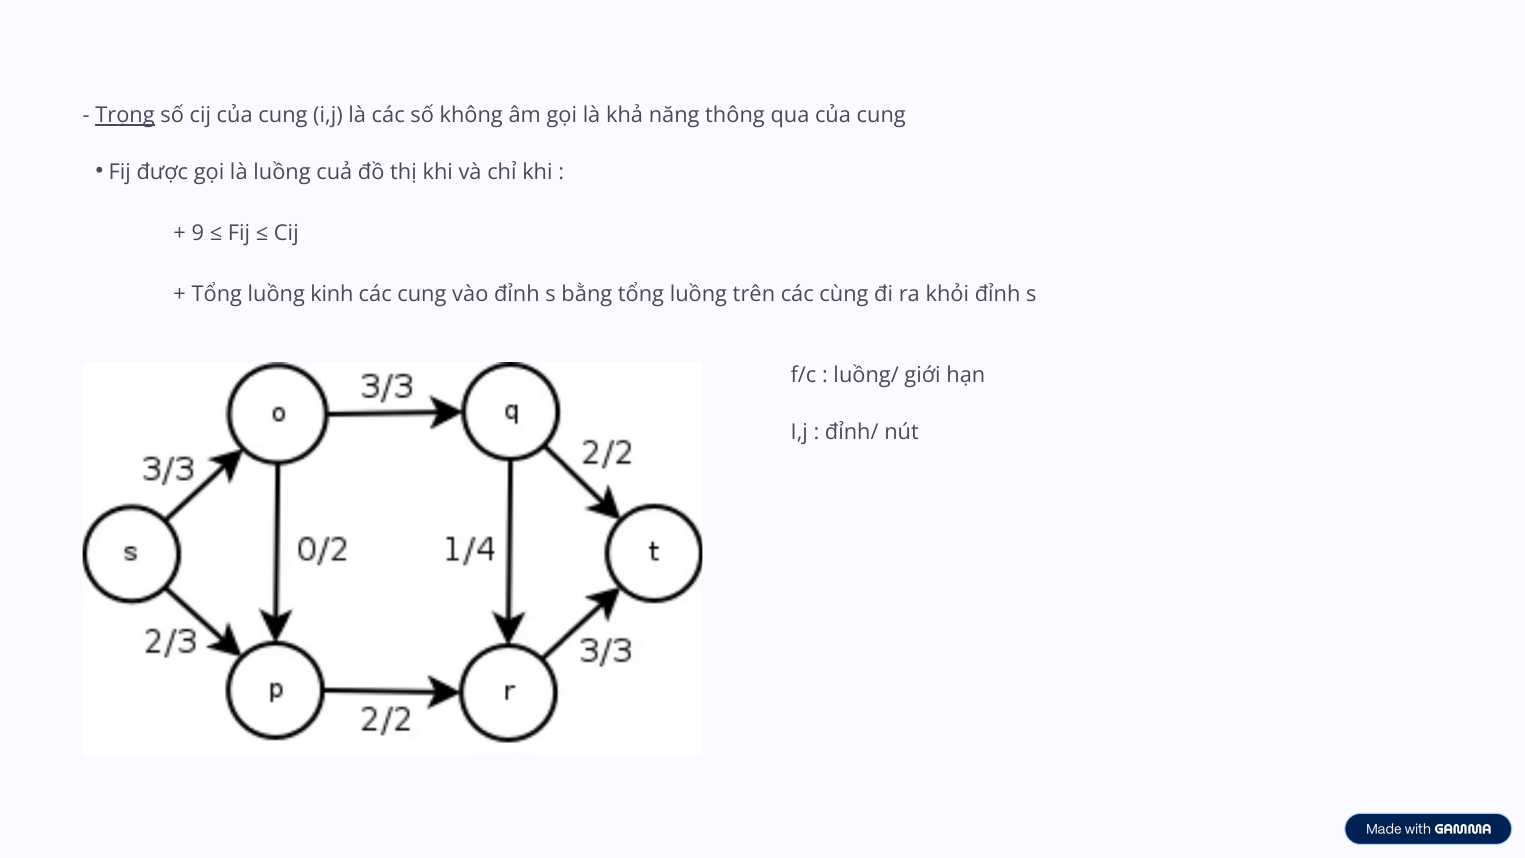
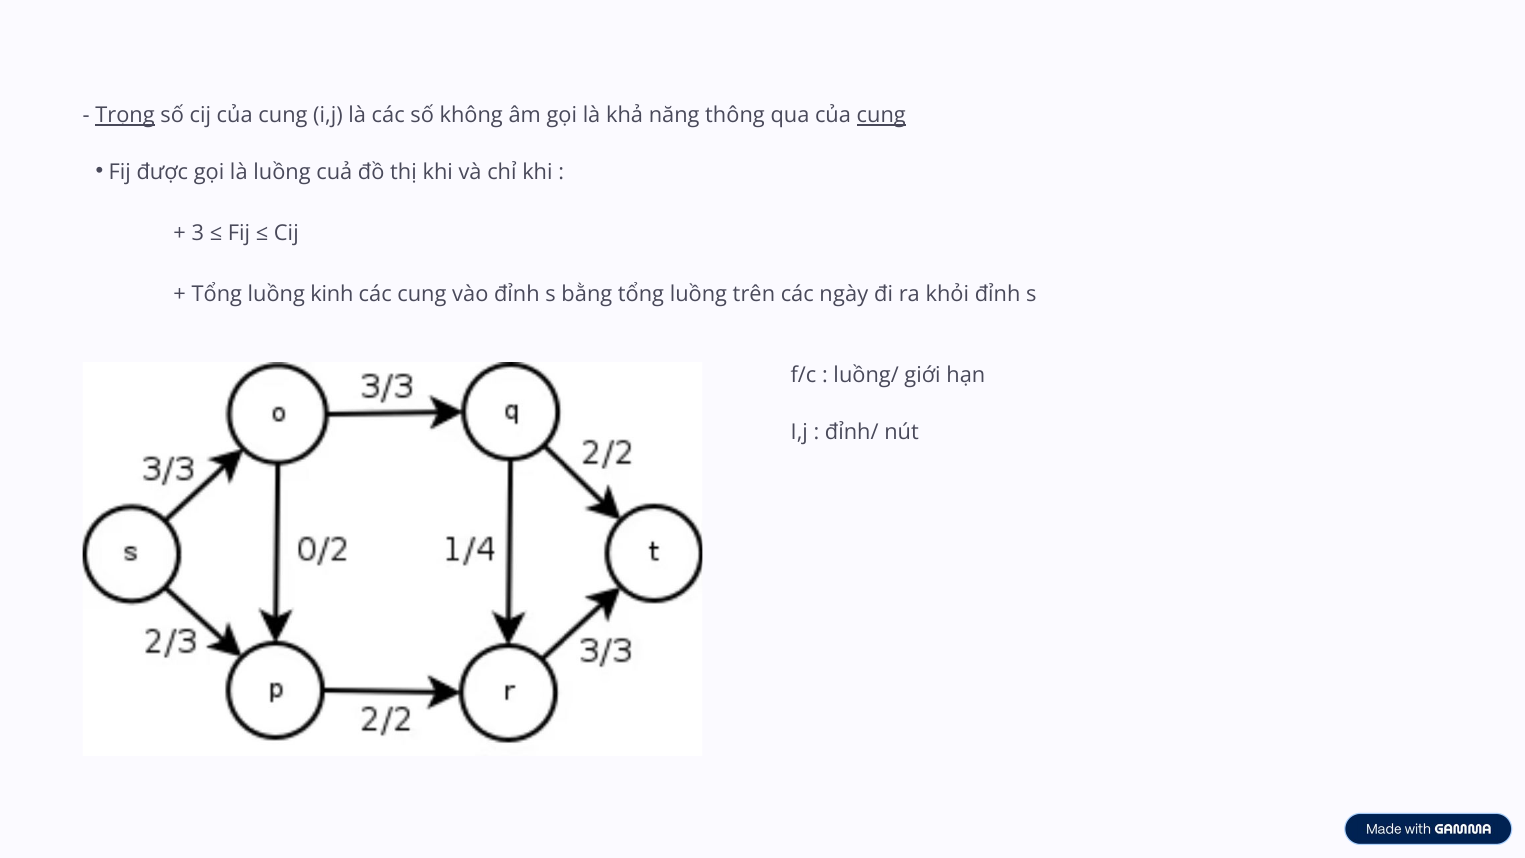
cung at (881, 116) underline: none -> present
9: 9 -> 3
cùng: cùng -> ngày
